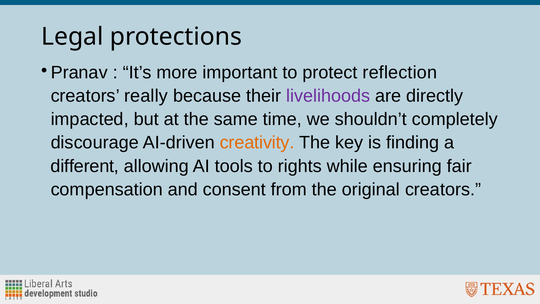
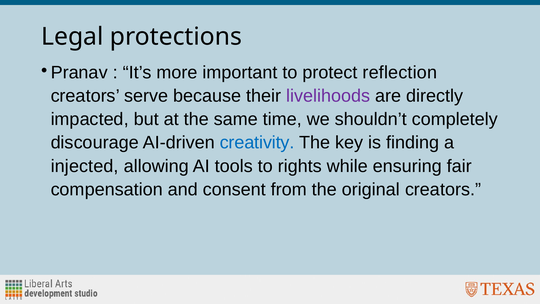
really: really -> serve
creativity colour: orange -> blue
different: different -> injected
